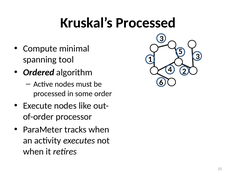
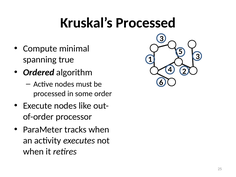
tool: tool -> true
